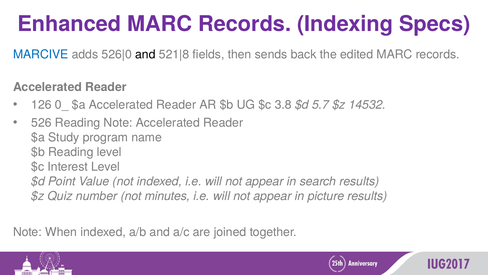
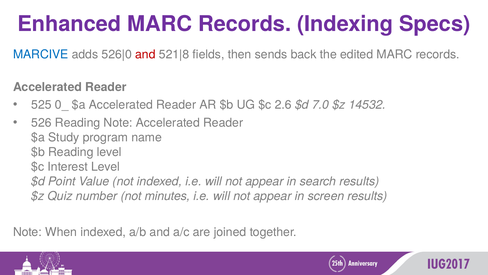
and at (145, 54) colour: black -> red
126: 126 -> 525
3.8: 3.8 -> 2.6
5.7: 5.7 -> 7.0
picture: picture -> screen
